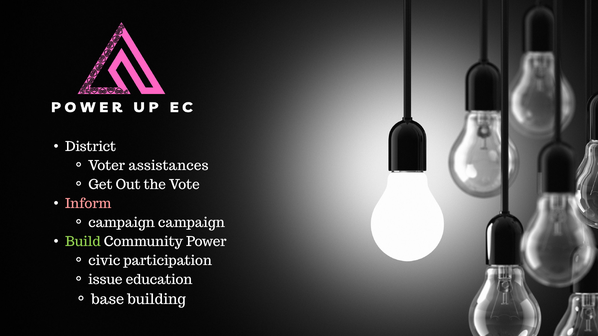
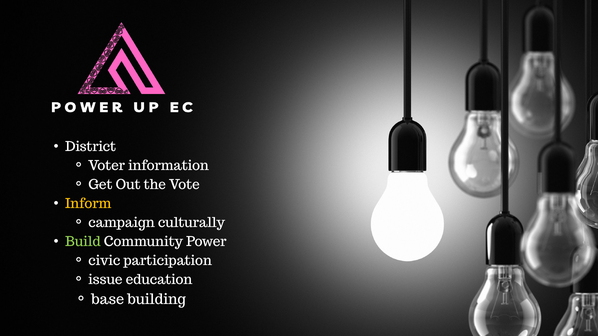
assistances: assistances -> information
Inform colour: pink -> yellow
campaign campaign: campaign -> culturally
